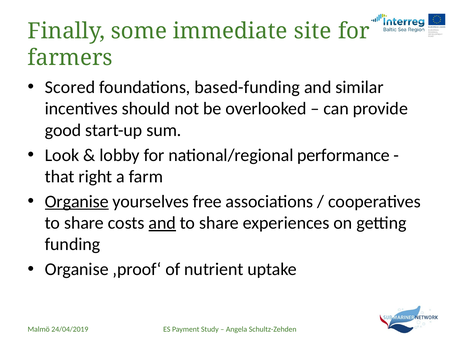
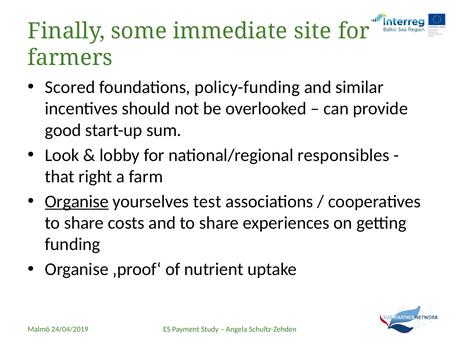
based-funding: based-funding -> policy-funding
performance: performance -> responsibles
free: free -> test
and at (162, 223) underline: present -> none
